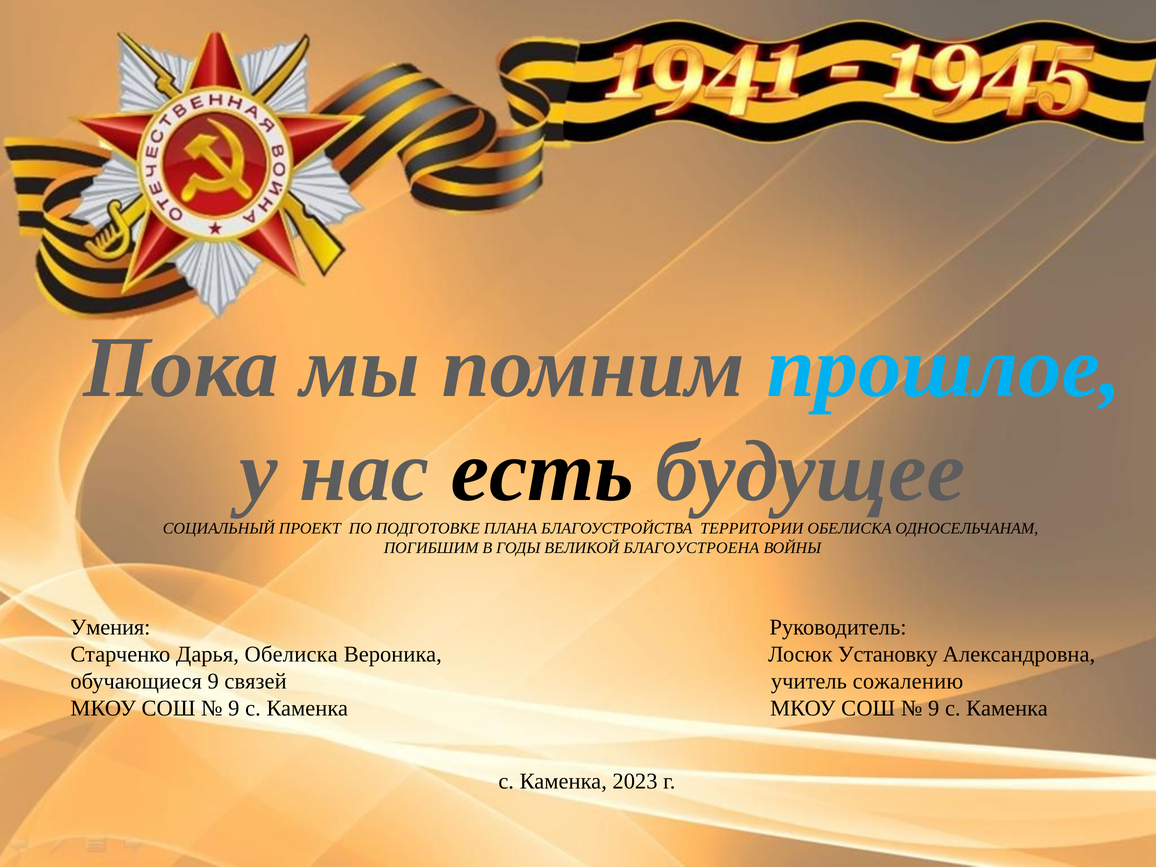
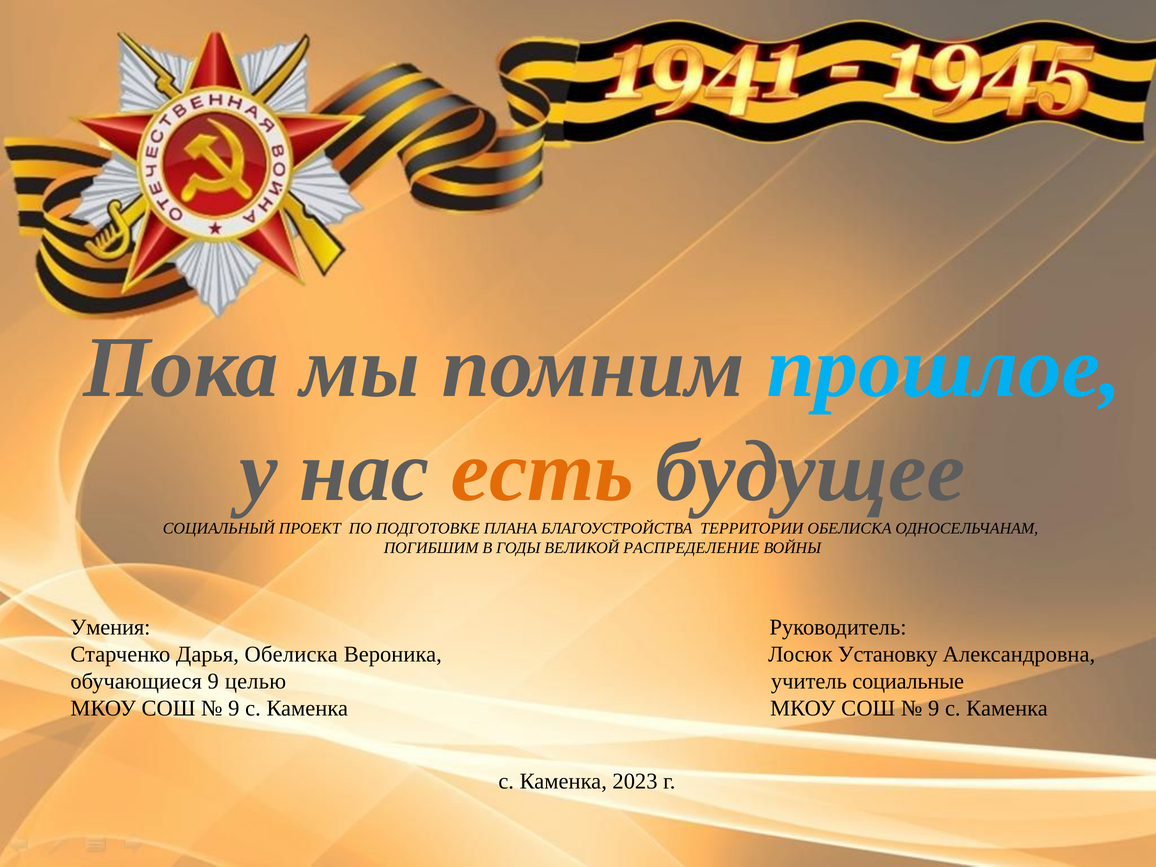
есть colour: black -> orange
БЛАГОУСТРОЕНА: БЛАГОУСТРОЕНА -> РАСПРЕДЕЛЕНИЕ
связей: связей -> целью
сожалению: сожалению -> социальные
